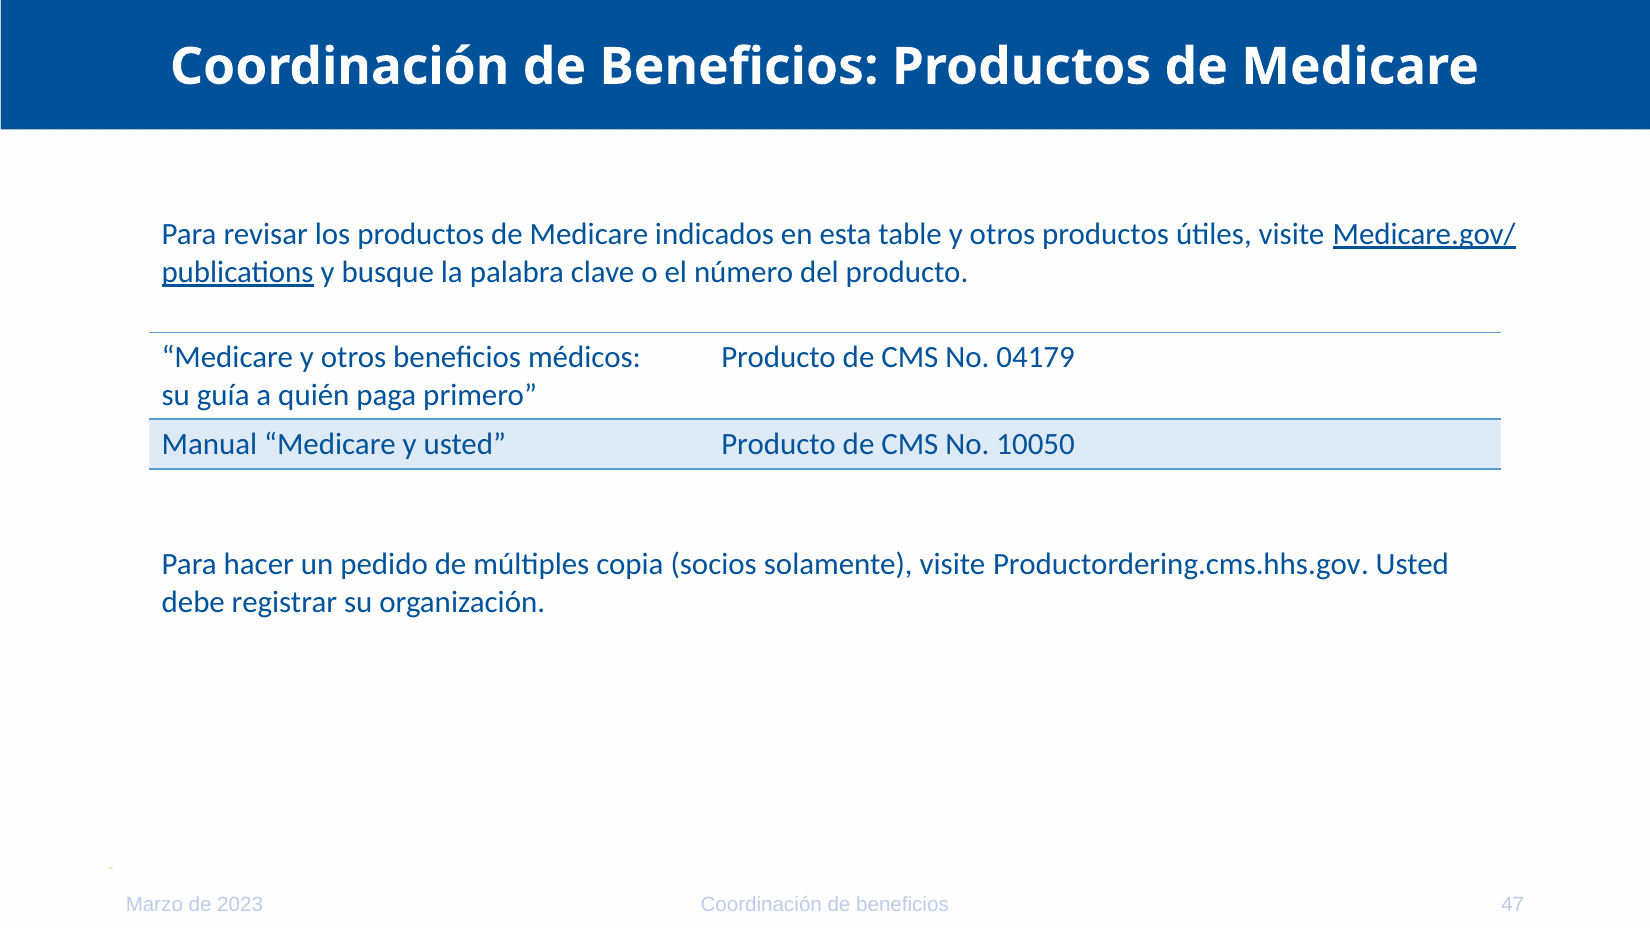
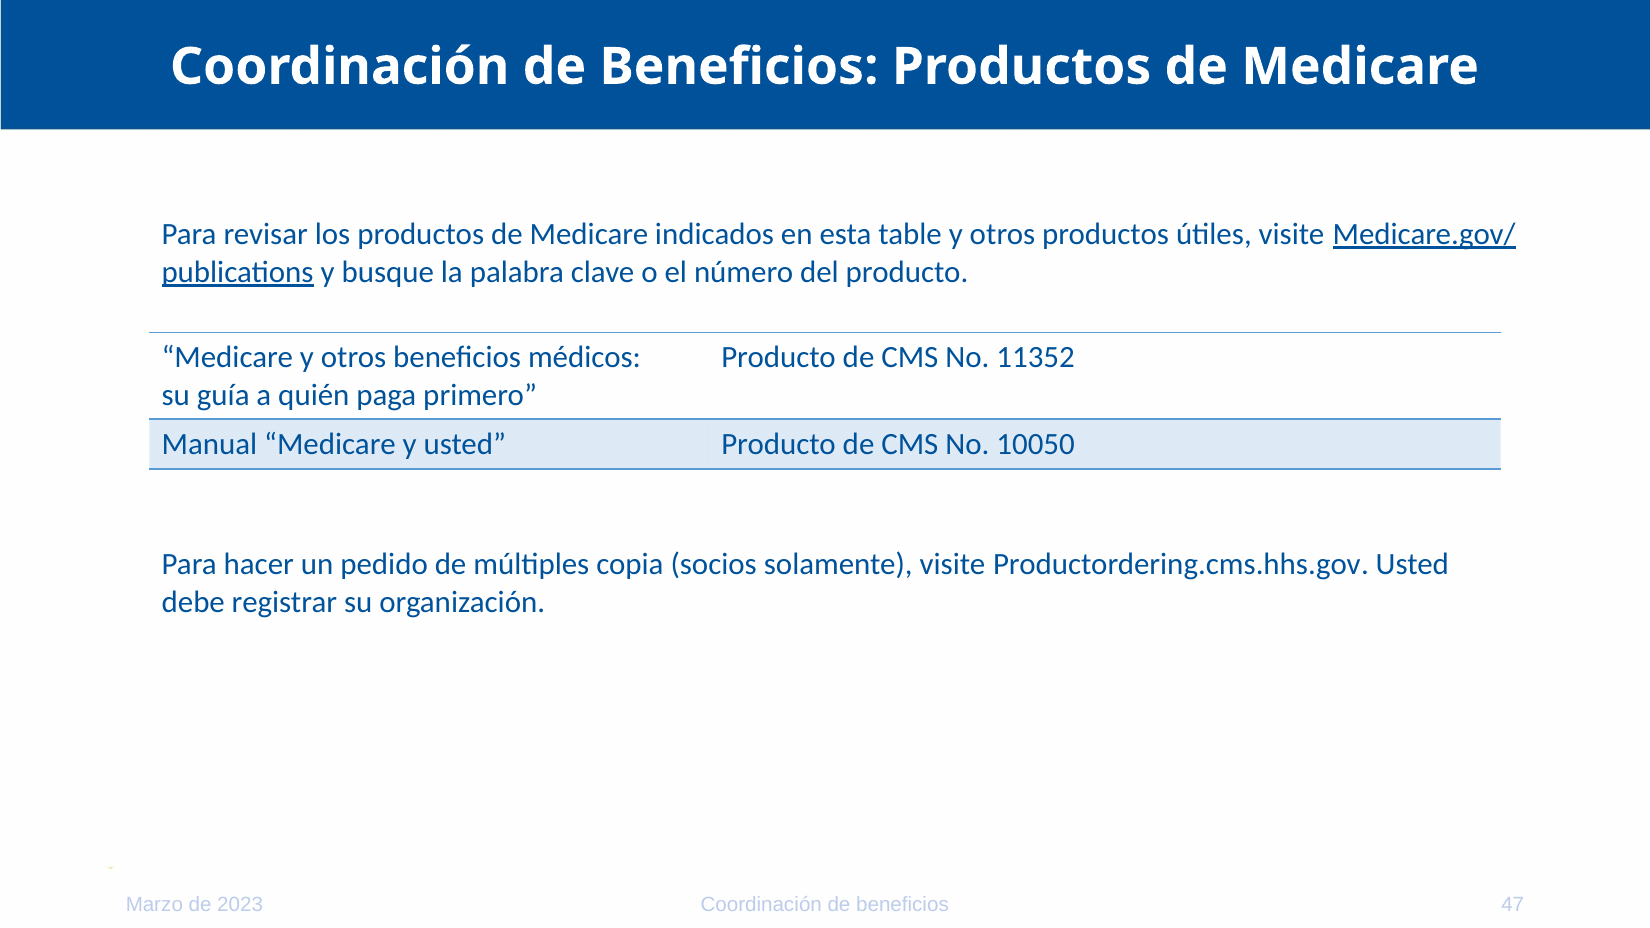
04179: 04179 -> 11352
